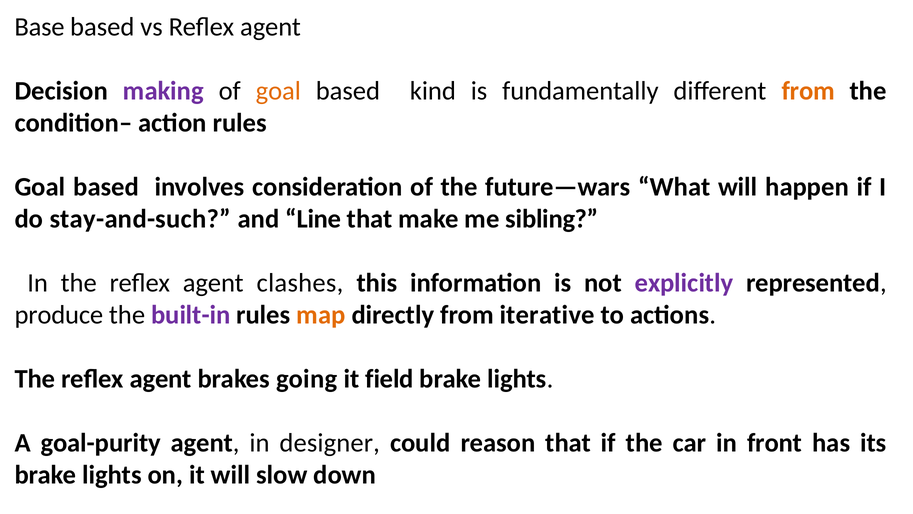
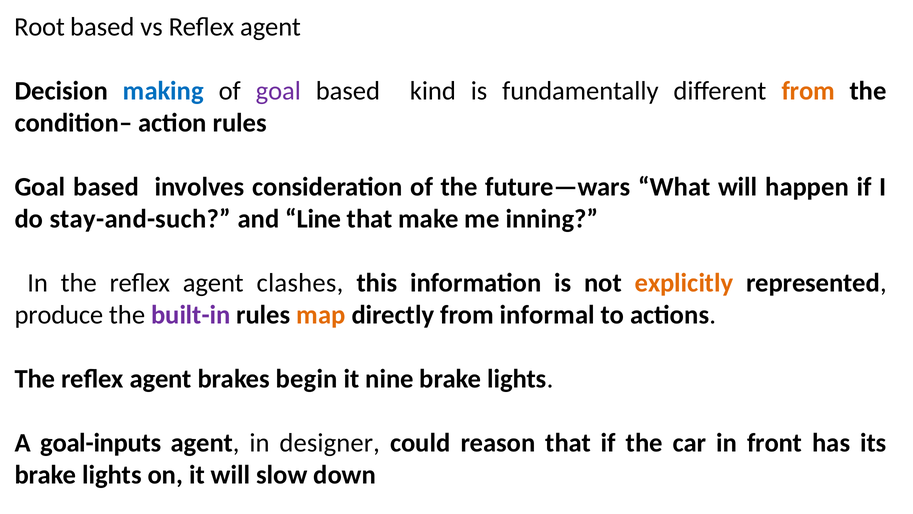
Base: Base -> Root
making colour: purple -> blue
goal at (278, 91) colour: orange -> purple
sibling: sibling -> inning
explicitly colour: purple -> orange
iterative: iterative -> informal
going: going -> begin
field: field -> nine
goal-purity: goal-purity -> goal-inputs
